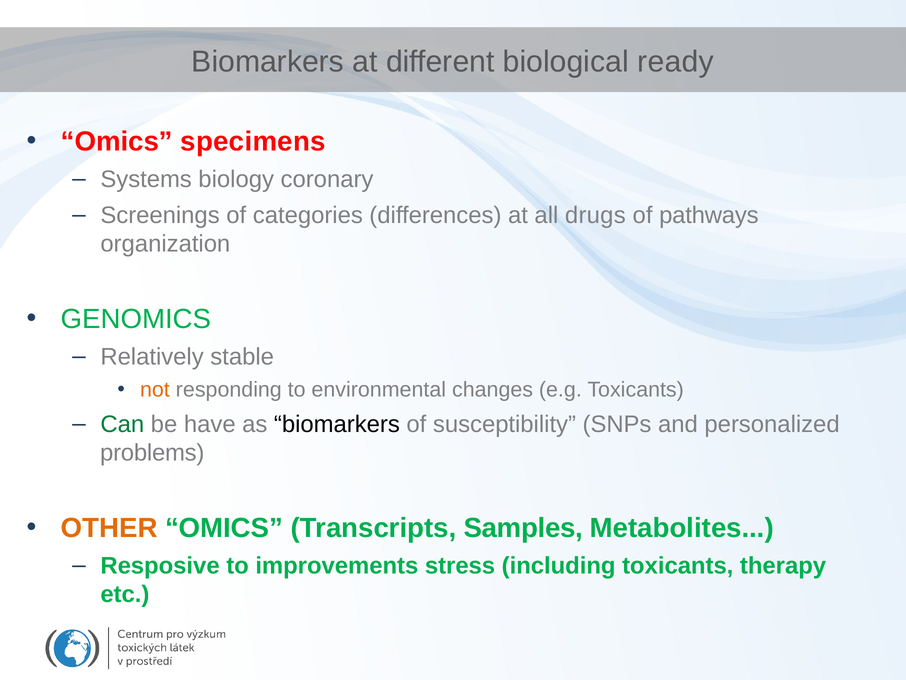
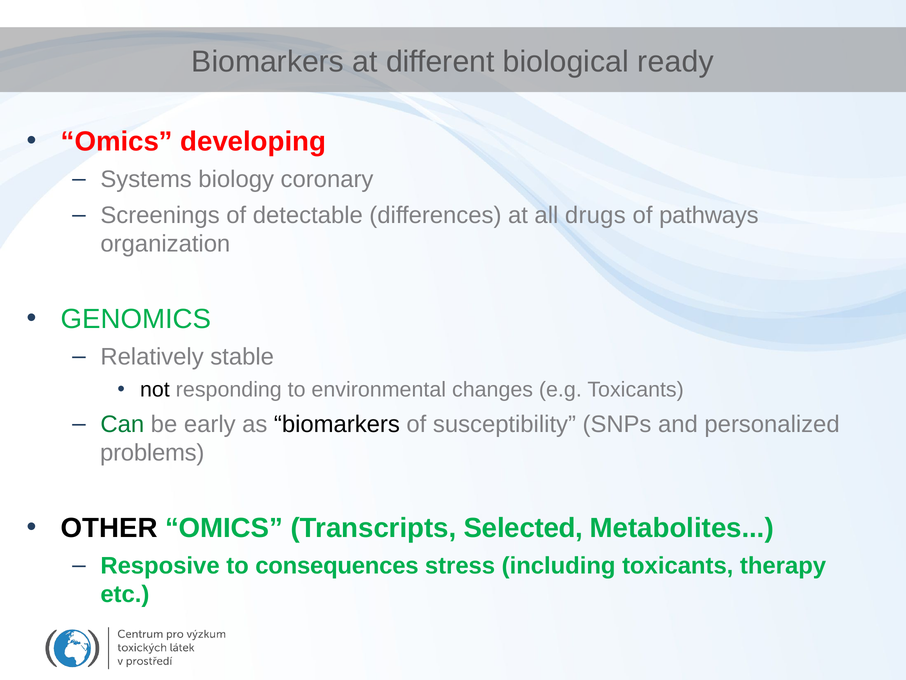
specimens: specimens -> developing
categories: categories -> detectable
not colour: orange -> black
have: have -> early
OTHER colour: orange -> black
Samples: Samples -> Selected
improvements: improvements -> consequences
